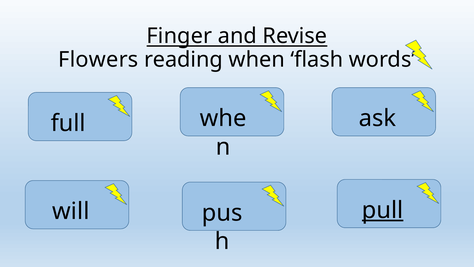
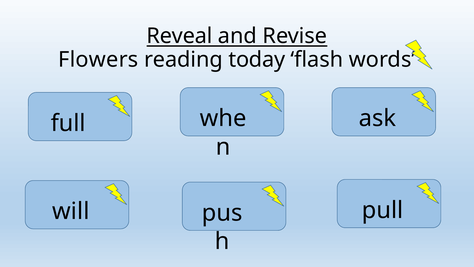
Finger: Finger -> Reveal
when: when -> today
pull underline: present -> none
